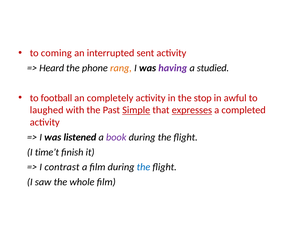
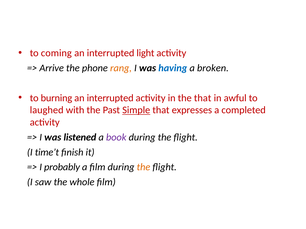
sent: sent -> light
Heard: Heard -> Arrive
having colour: purple -> blue
studied: studied -> broken
football: football -> burning
completely at (110, 98): completely -> interrupted
the stop: stop -> that
expresses underline: present -> none
contrast: contrast -> probably
the at (144, 167) colour: blue -> orange
